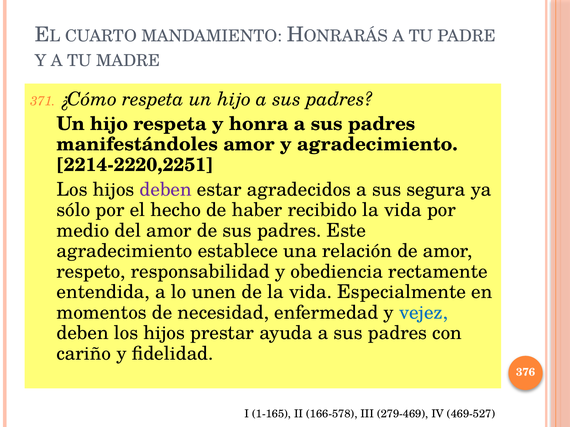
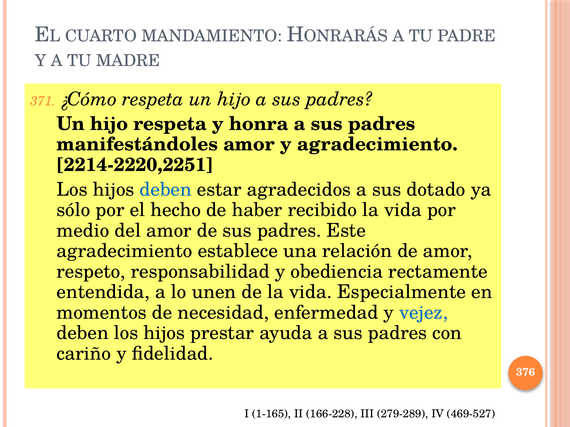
deben at (166, 190) colour: purple -> blue
segura: segura -> dotado
166-578: 166-578 -> 166-228
279-469: 279-469 -> 279-289
